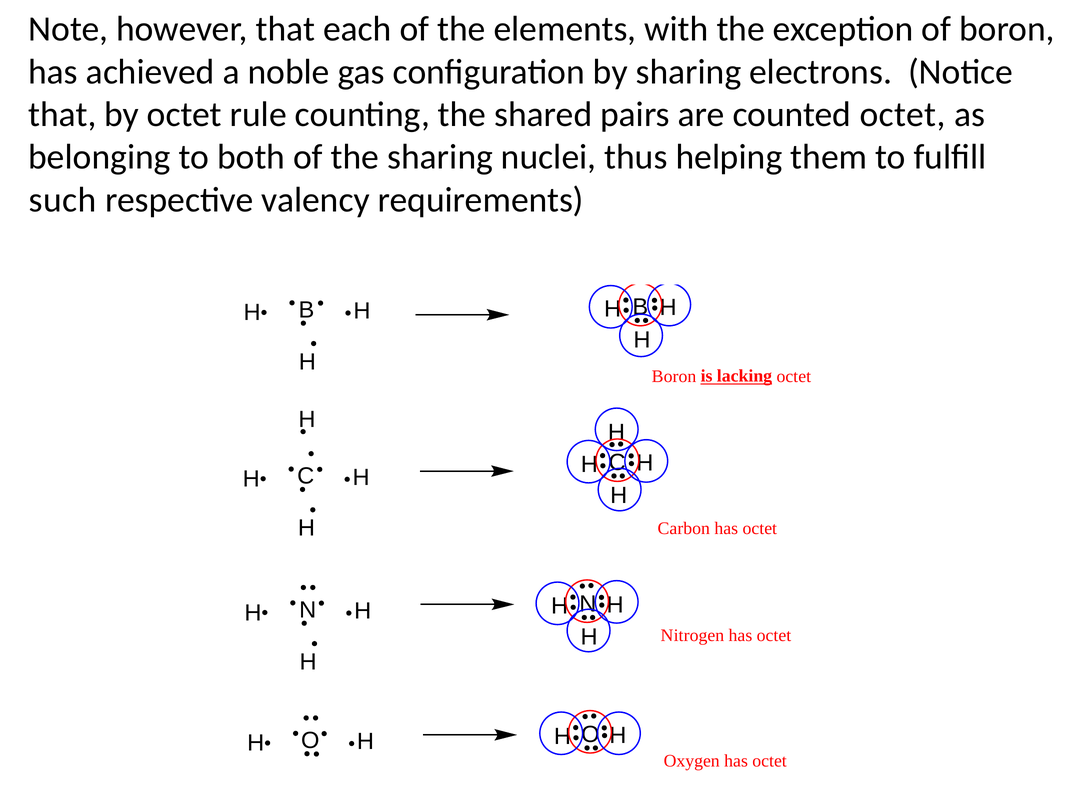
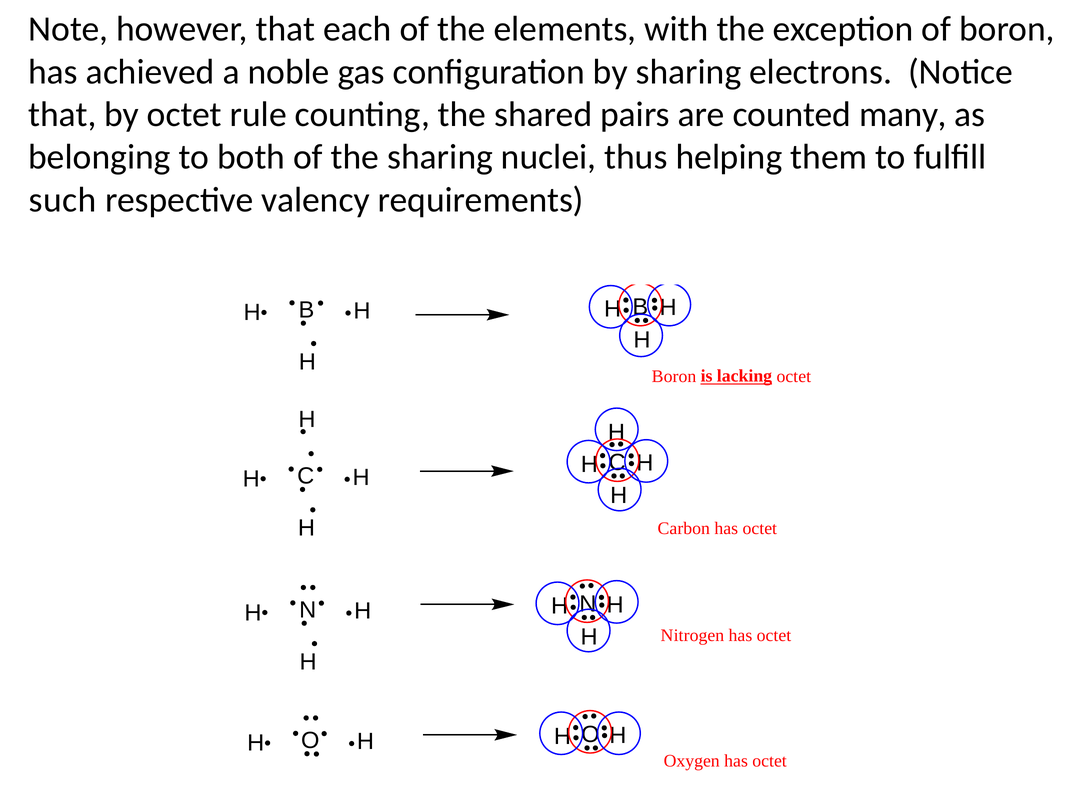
counted octet: octet -> many
